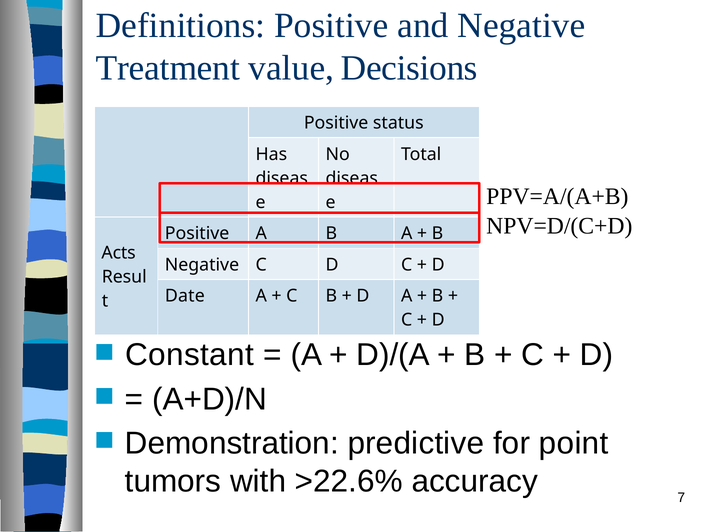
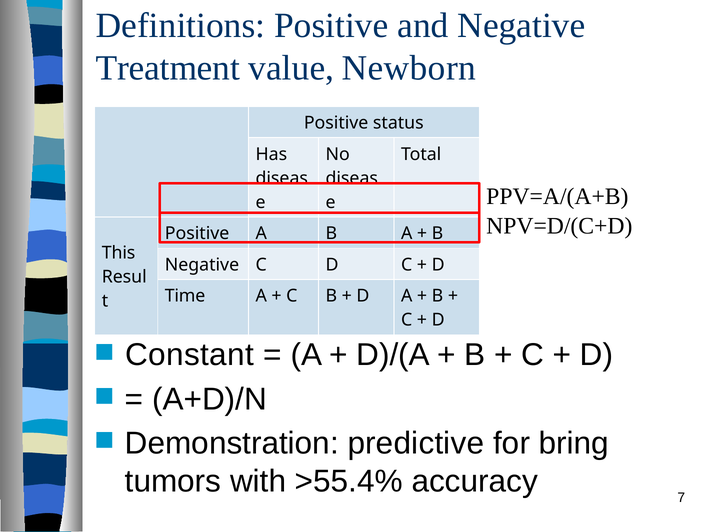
Decisions: Decisions -> Newborn
Acts: Acts -> This
Date: Date -> Time
point: point -> bring
>22.6%: >22.6% -> >55.4%
